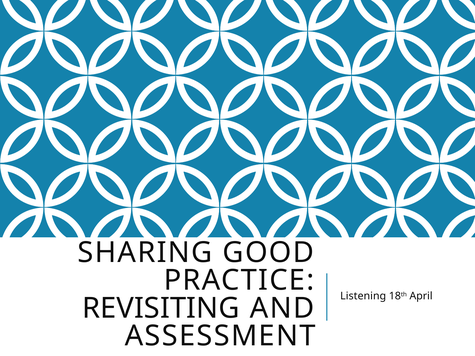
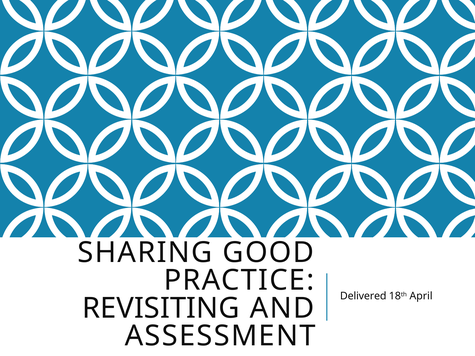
Listening: Listening -> Delivered
